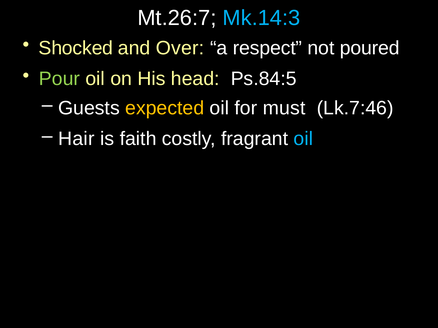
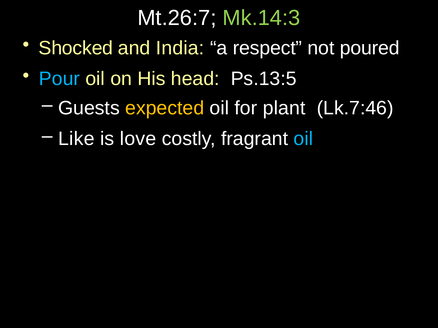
Mk.14:3 colour: light blue -> light green
Over: Over -> India
Pour colour: light green -> light blue
Ps.84:5: Ps.84:5 -> Ps.13:5
must: must -> plant
Hair: Hair -> Like
faith: faith -> love
